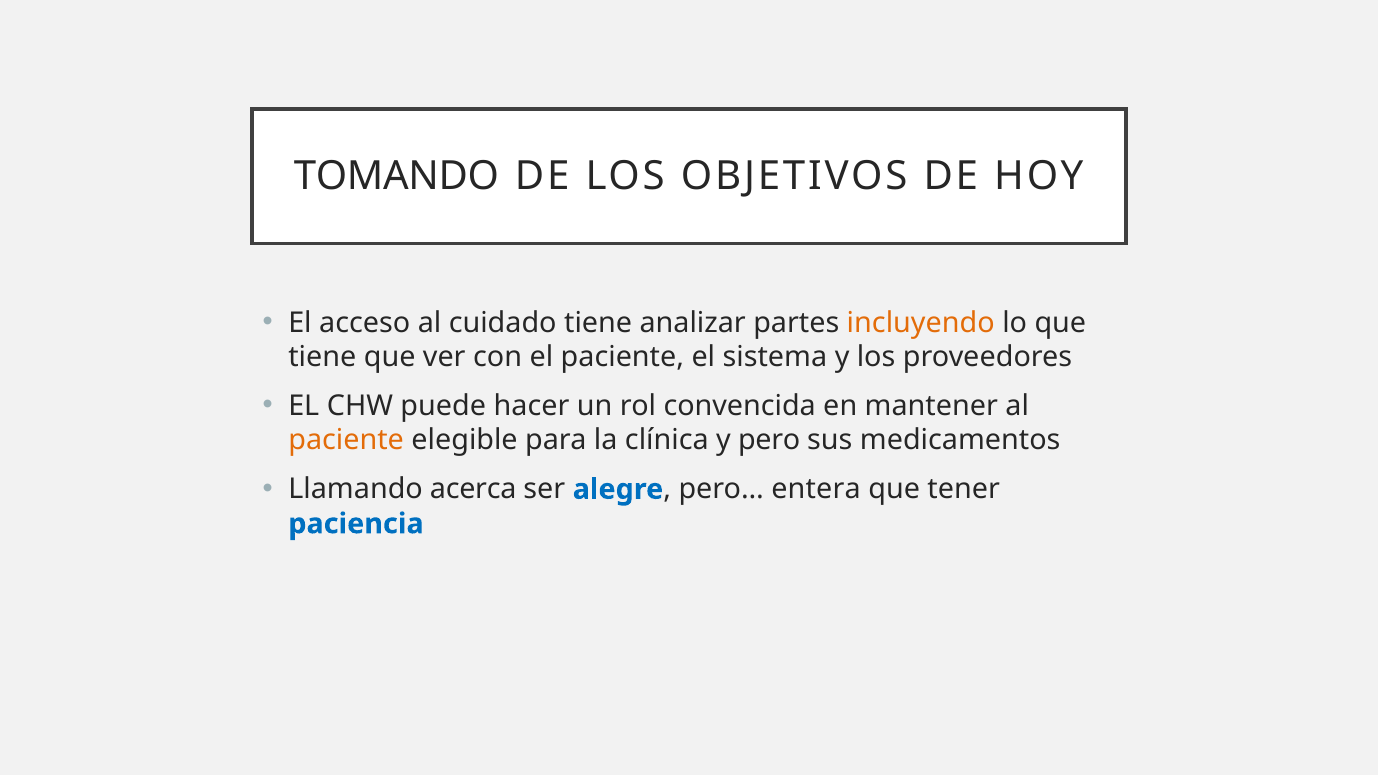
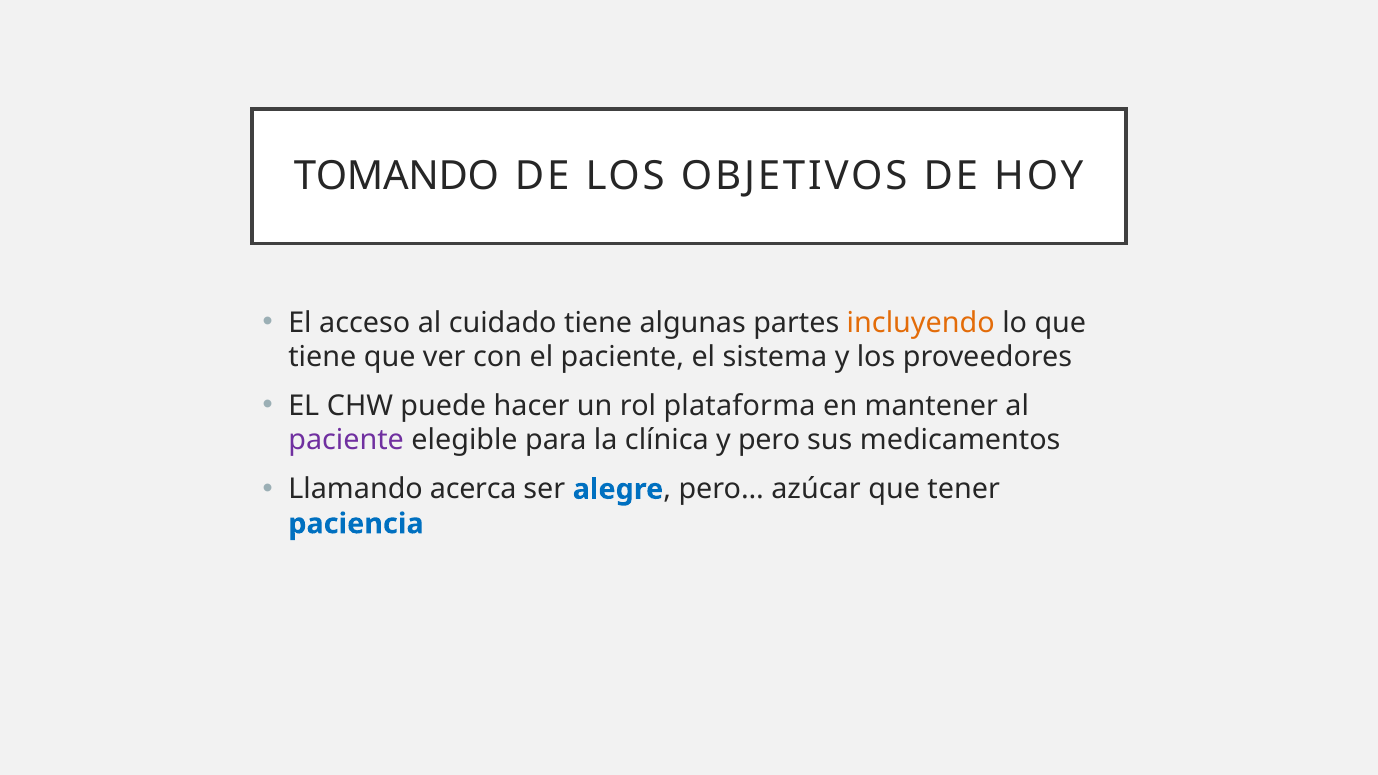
analizar: analizar -> algunas
convencida: convencida -> plataforma
paciente at (346, 440) colour: orange -> purple
entera: entera -> azúcar
